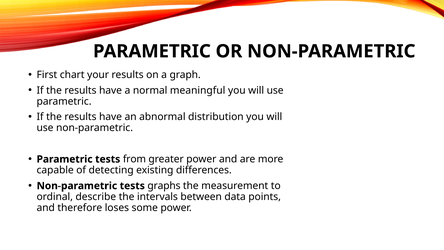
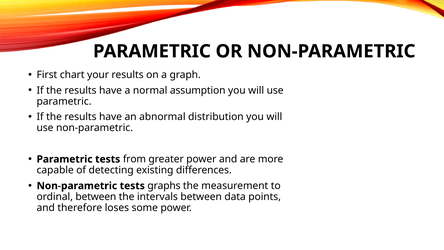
meaningful: meaningful -> assumption
ordinal describe: describe -> between
